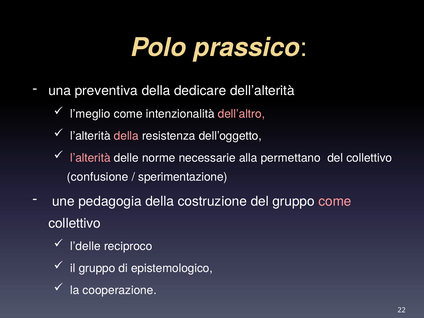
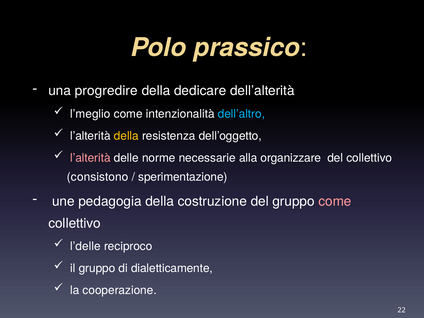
preventiva: preventiva -> progredire
dell’altro colour: pink -> light blue
della at (126, 136) colour: pink -> yellow
permettano: permettano -> organizzare
confusione: confusione -> consistono
epistemologico: epistemologico -> dialetticamente
